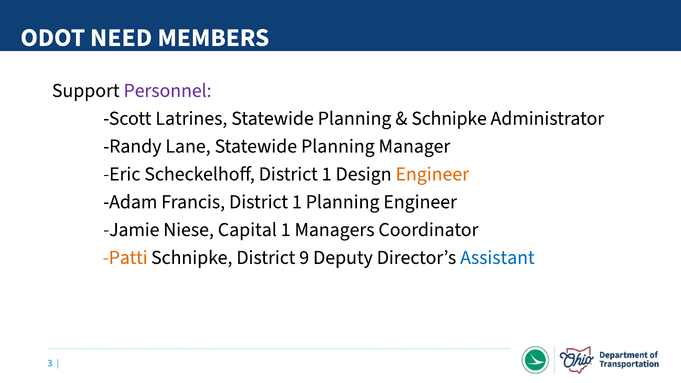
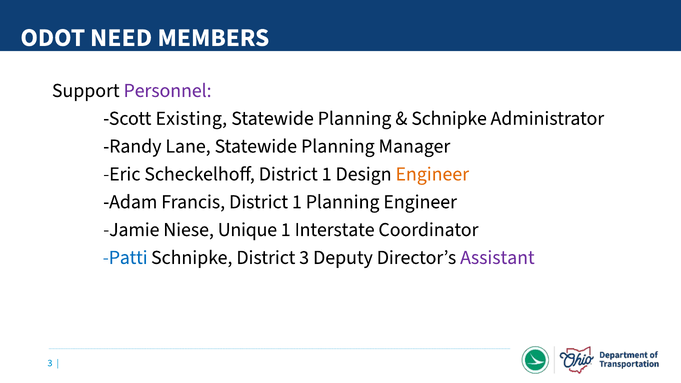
Latrines: Latrines -> Existing
Capital: Capital -> Unique
Managers: Managers -> Interstate
Patti colour: orange -> blue
District 9: 9 -> 3
Assistant colour: blue -> purple
